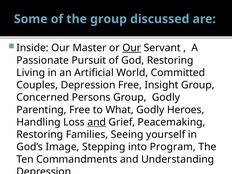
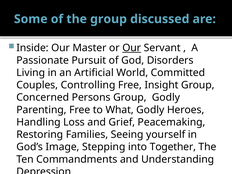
God Restoring: Restoring -> Disorders
Couples Depression: Depression -> Controlling
and at (97, 122) underline: present -> none
Program: Program -> Together
